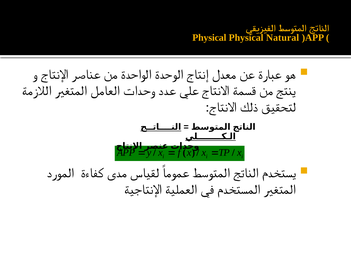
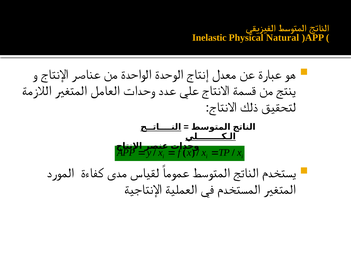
Physical at (209, 38): Physical -> Inelastic
